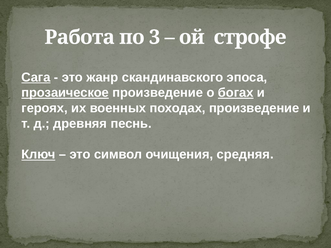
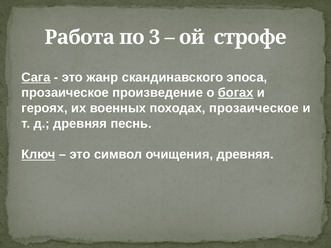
прозаическое at (65, 93) underline: present -> none
походах произведение: произведение -> прозаическое
очищения средняя: средняя -> древняя
